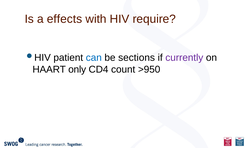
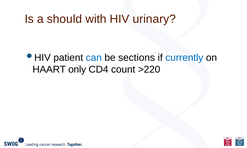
effects: effects -> should
require: require -> urinary
currently colour: purple -> blue
>950: >950 -> >220
